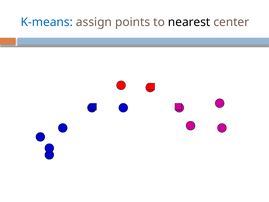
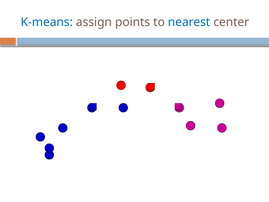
nearest colour: black -> blue
